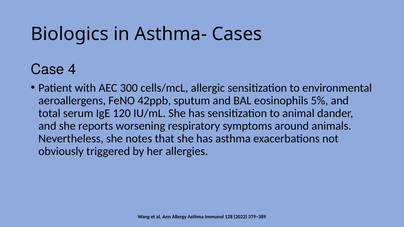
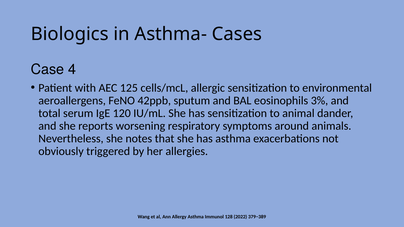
300: 300 -> 125
5%: 5% -> 3%
